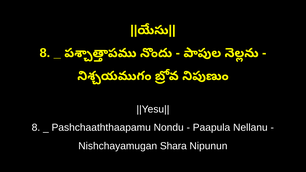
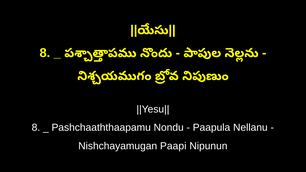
Shara: Shara -> Paapi
